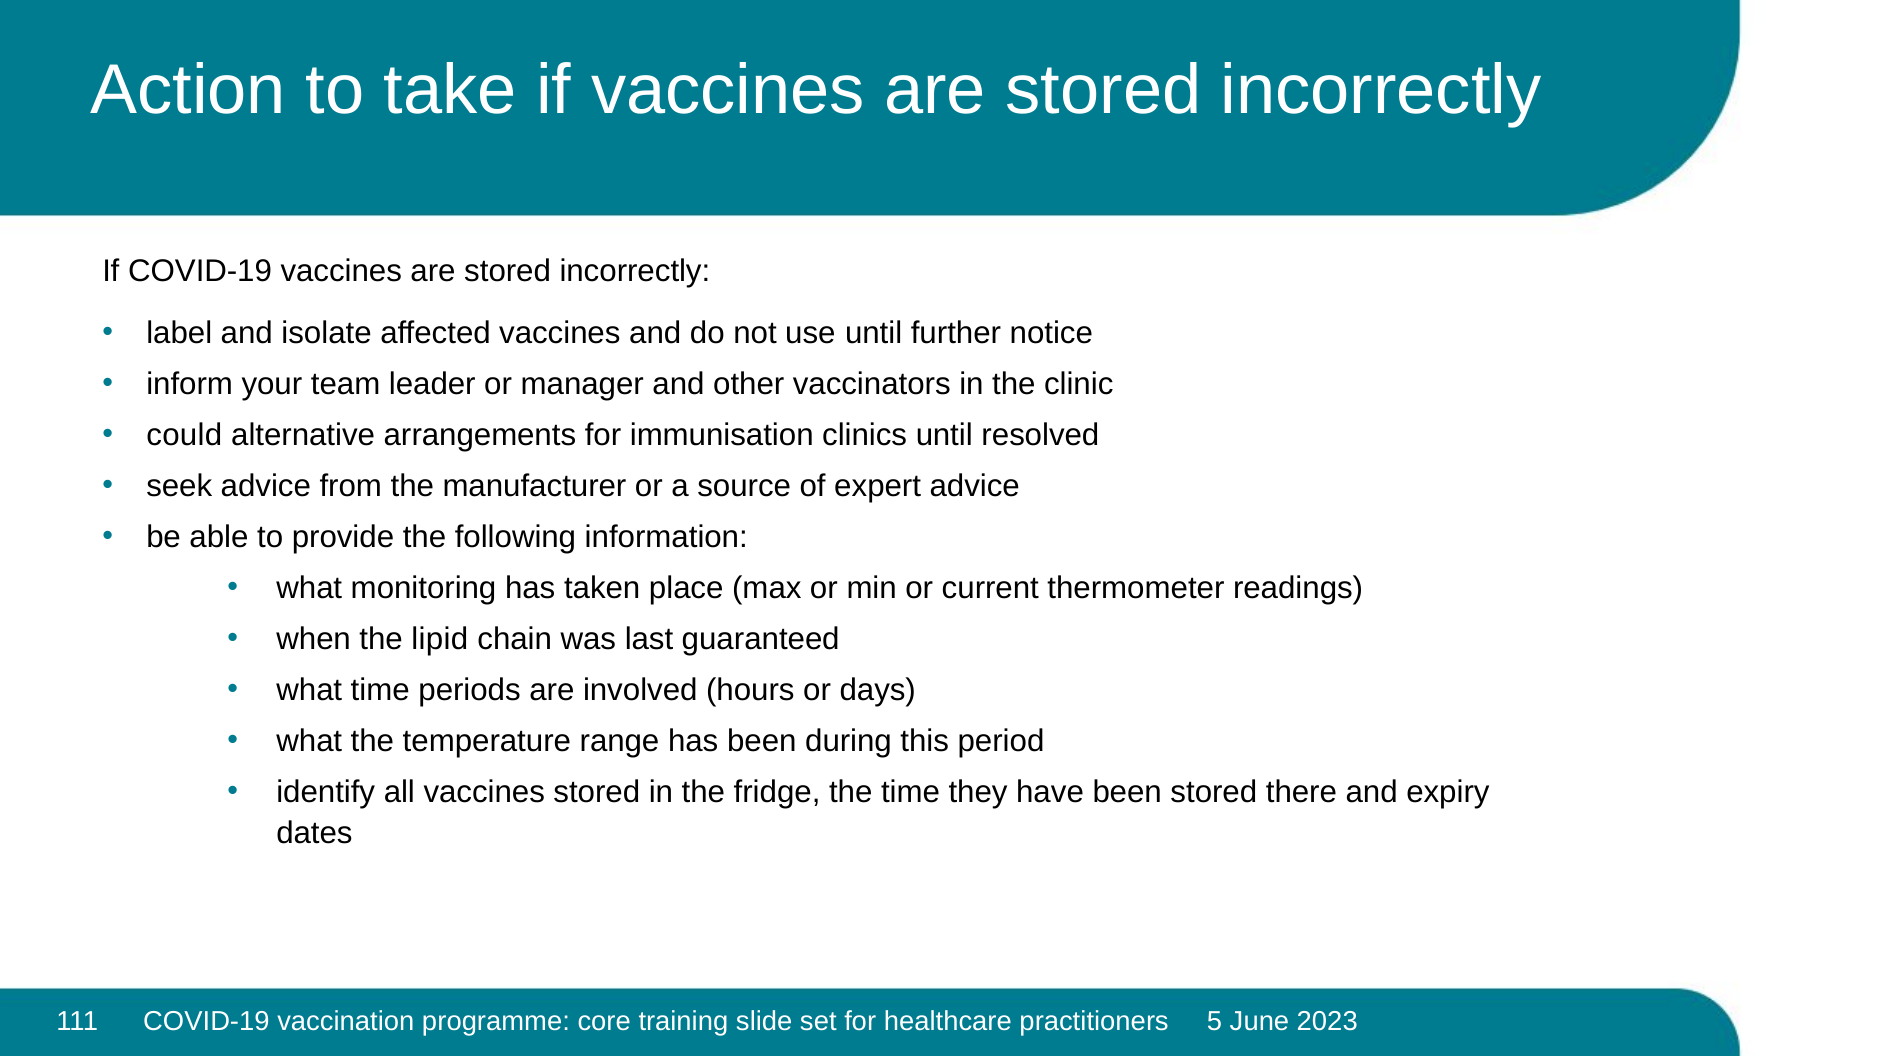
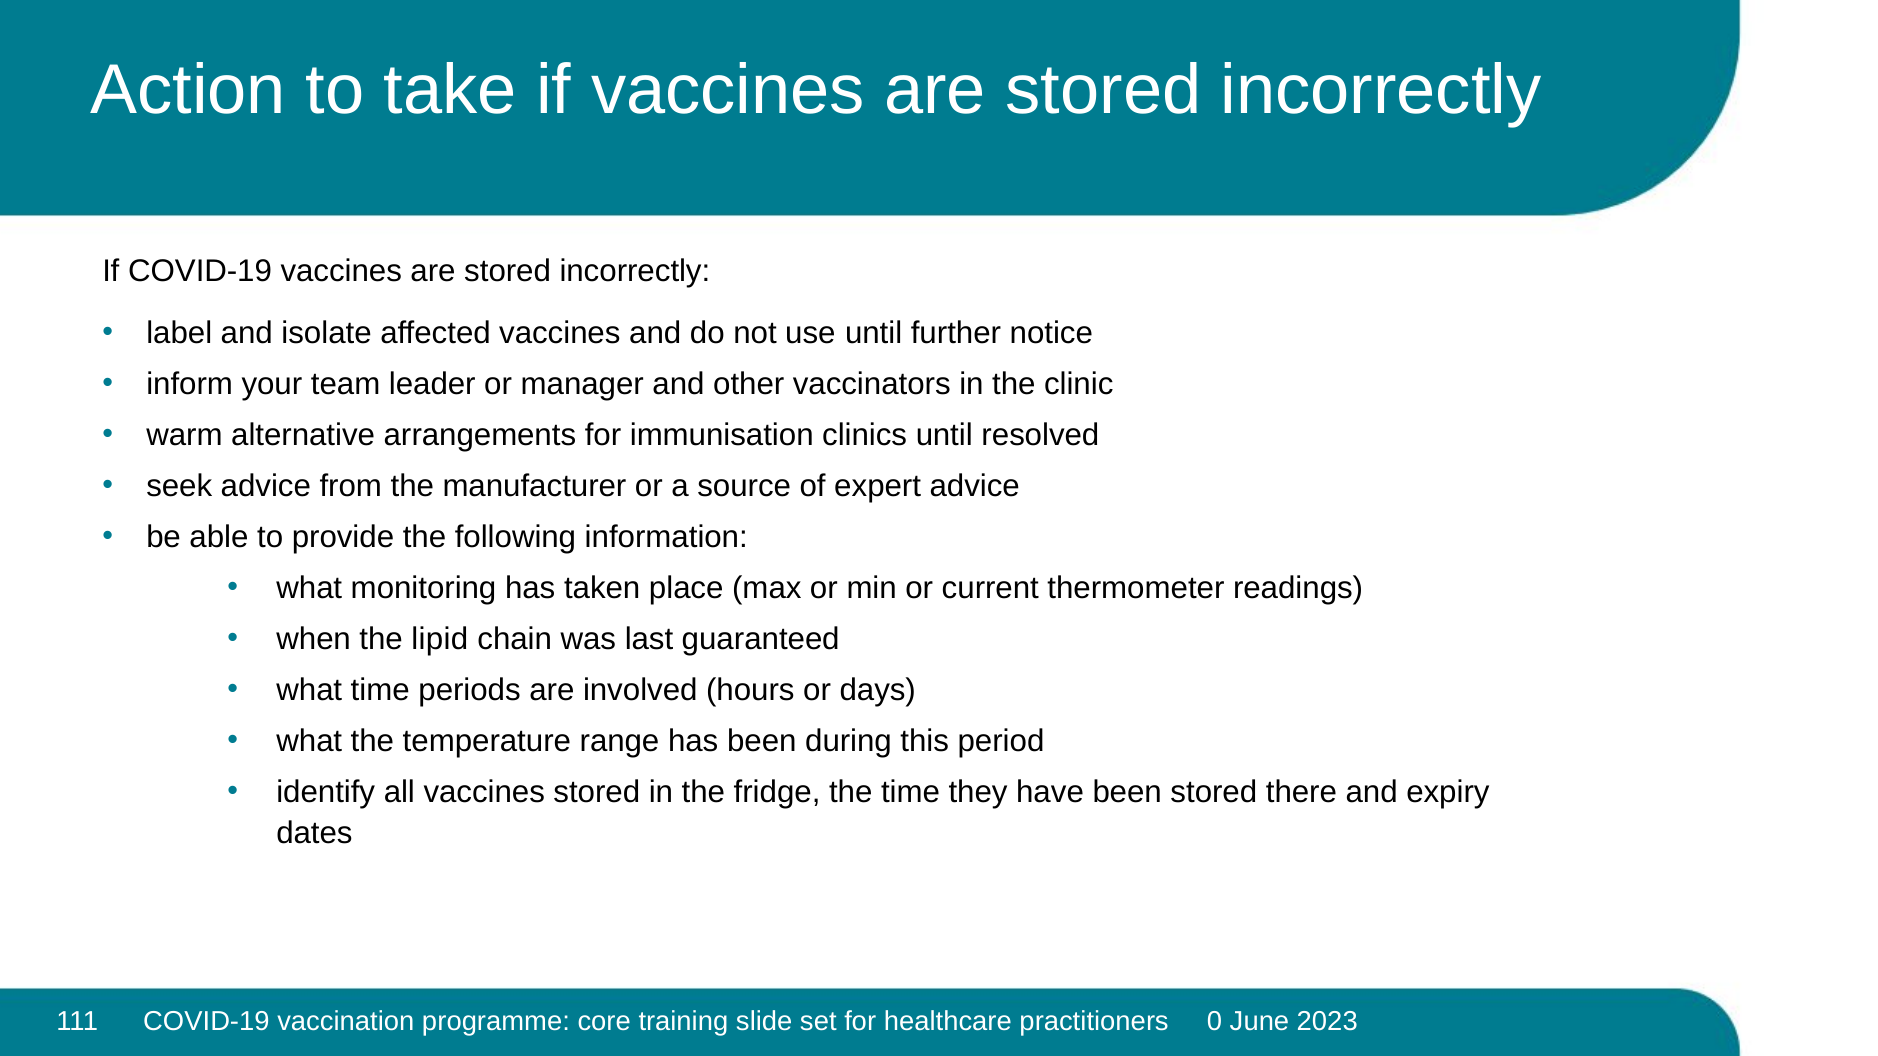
could: could -> warm
5: 5 -> 0
